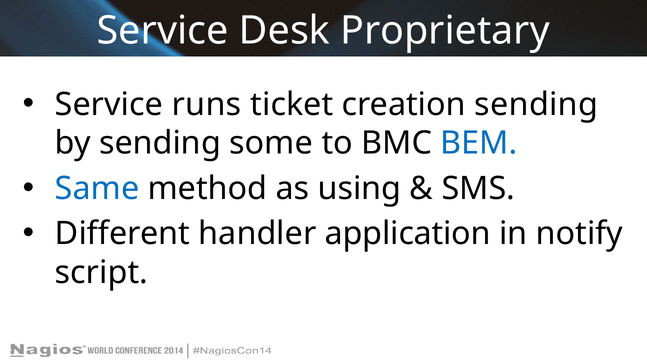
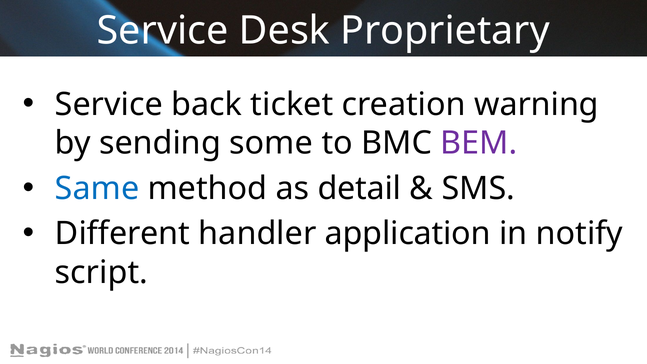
runs: runs -> back
creation sending: sending -> warning
BEM colour: blue -> purple
using: using -> detail
